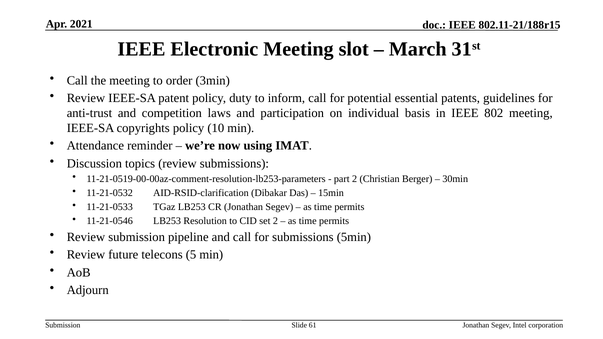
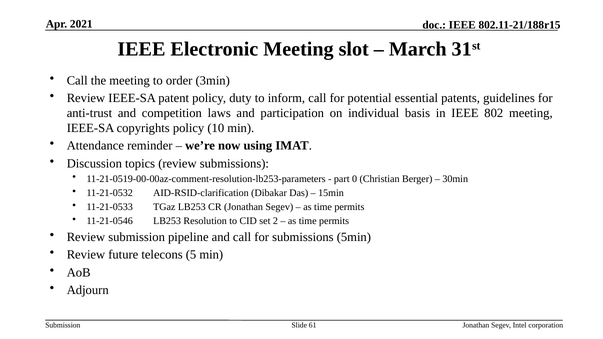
part 2: 2 -> 0
